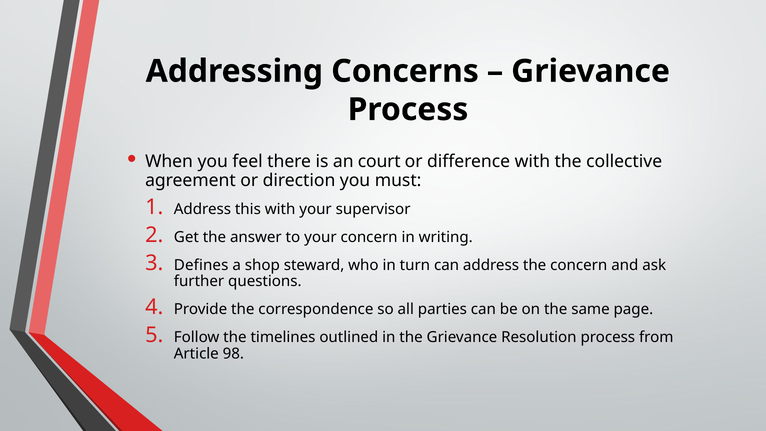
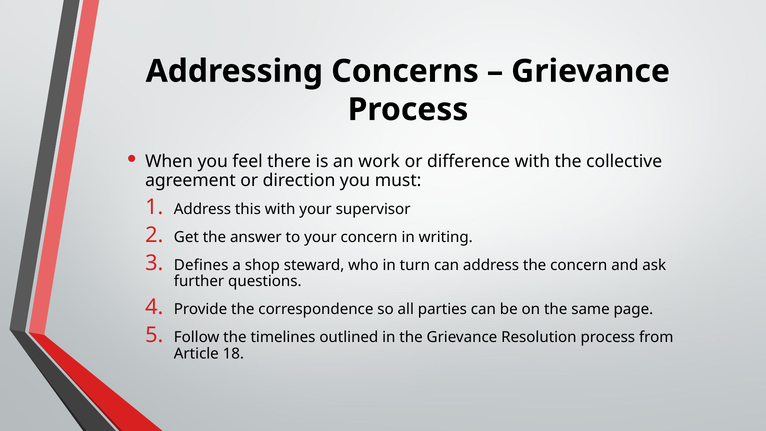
court: court -> work
98: 98 -> 18
